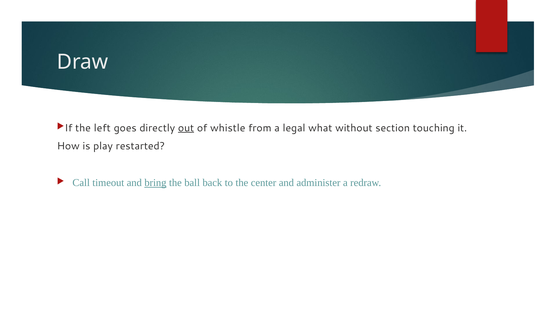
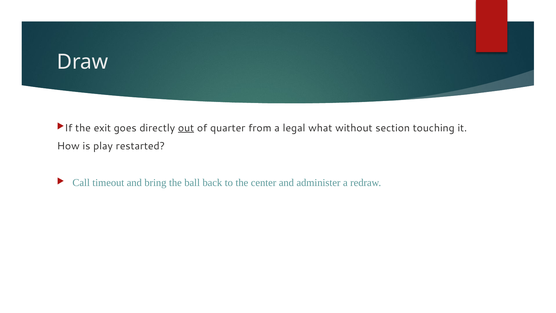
left: left -> exit
whistle: whistle -> quarter
bring underline: present -> none
